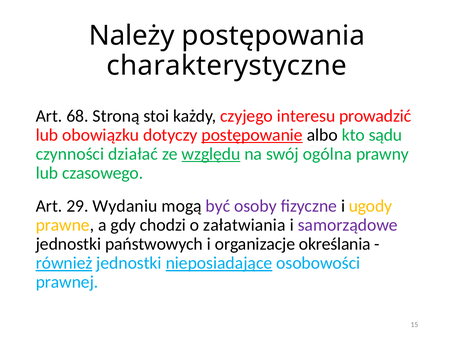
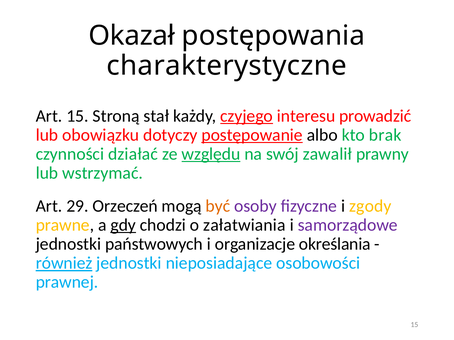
Należy: Należy -> Okazał
Art 68: 68 -> 15
stoi: stoi -> stał
czyjego underline: none -> present
sądu: sądu -> brak
ogólna: ogólna -> zawalił
czasowego: czasowego -> wstrzymać
Wydaniu: Wydaniu -> Orzeczeń
być colour: purple -> orange
ugody: ugody -> zgody
gdy underline: none -> present
nieposiadające underline: present -> none
